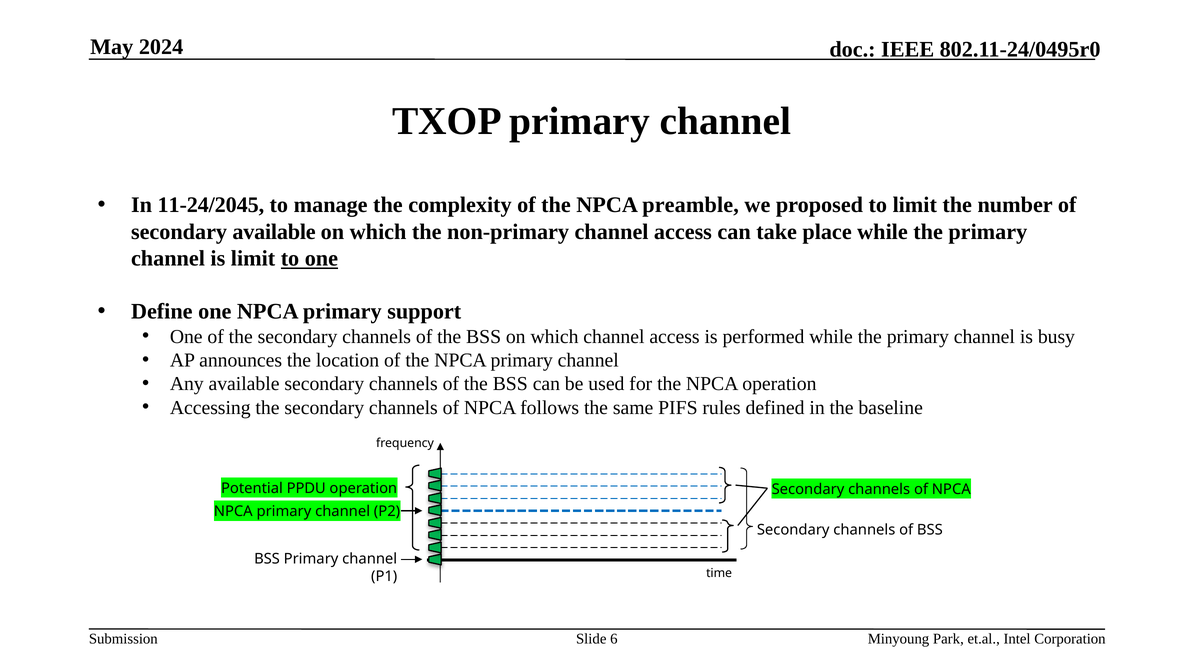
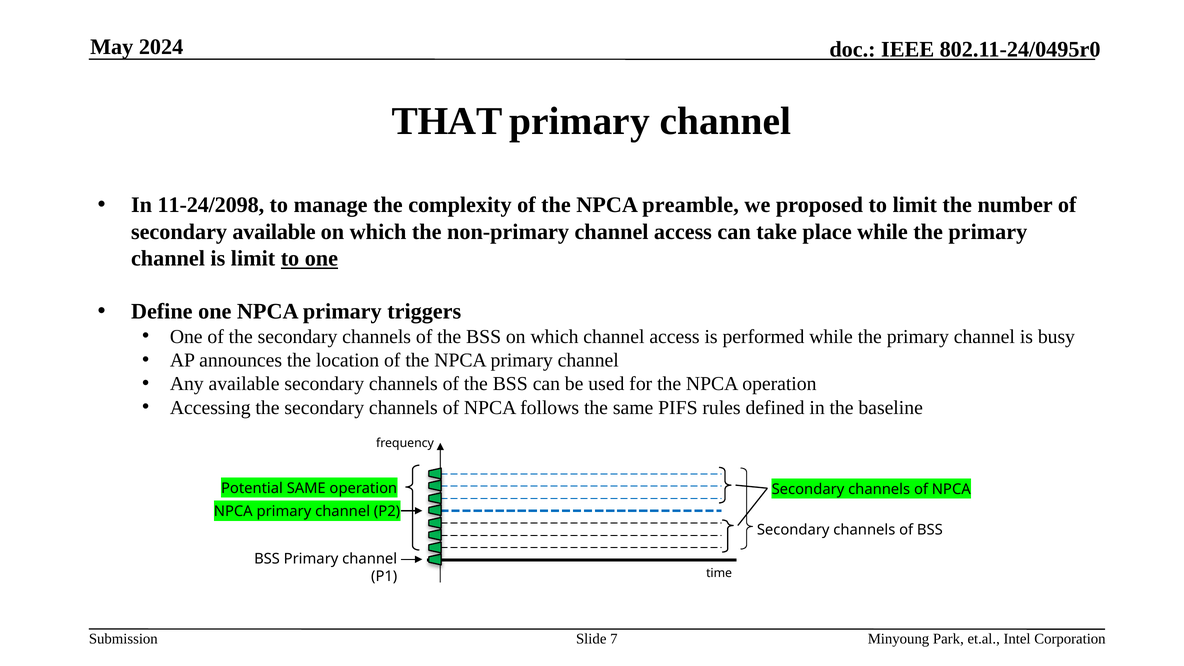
TXOP: TXOP -> THAT
11-24/2045: 11-24/2045 -> 11-24/2098
support: support -> triggers
Potential PPDU: PPDU -> SAME
6: 6 -> 7
